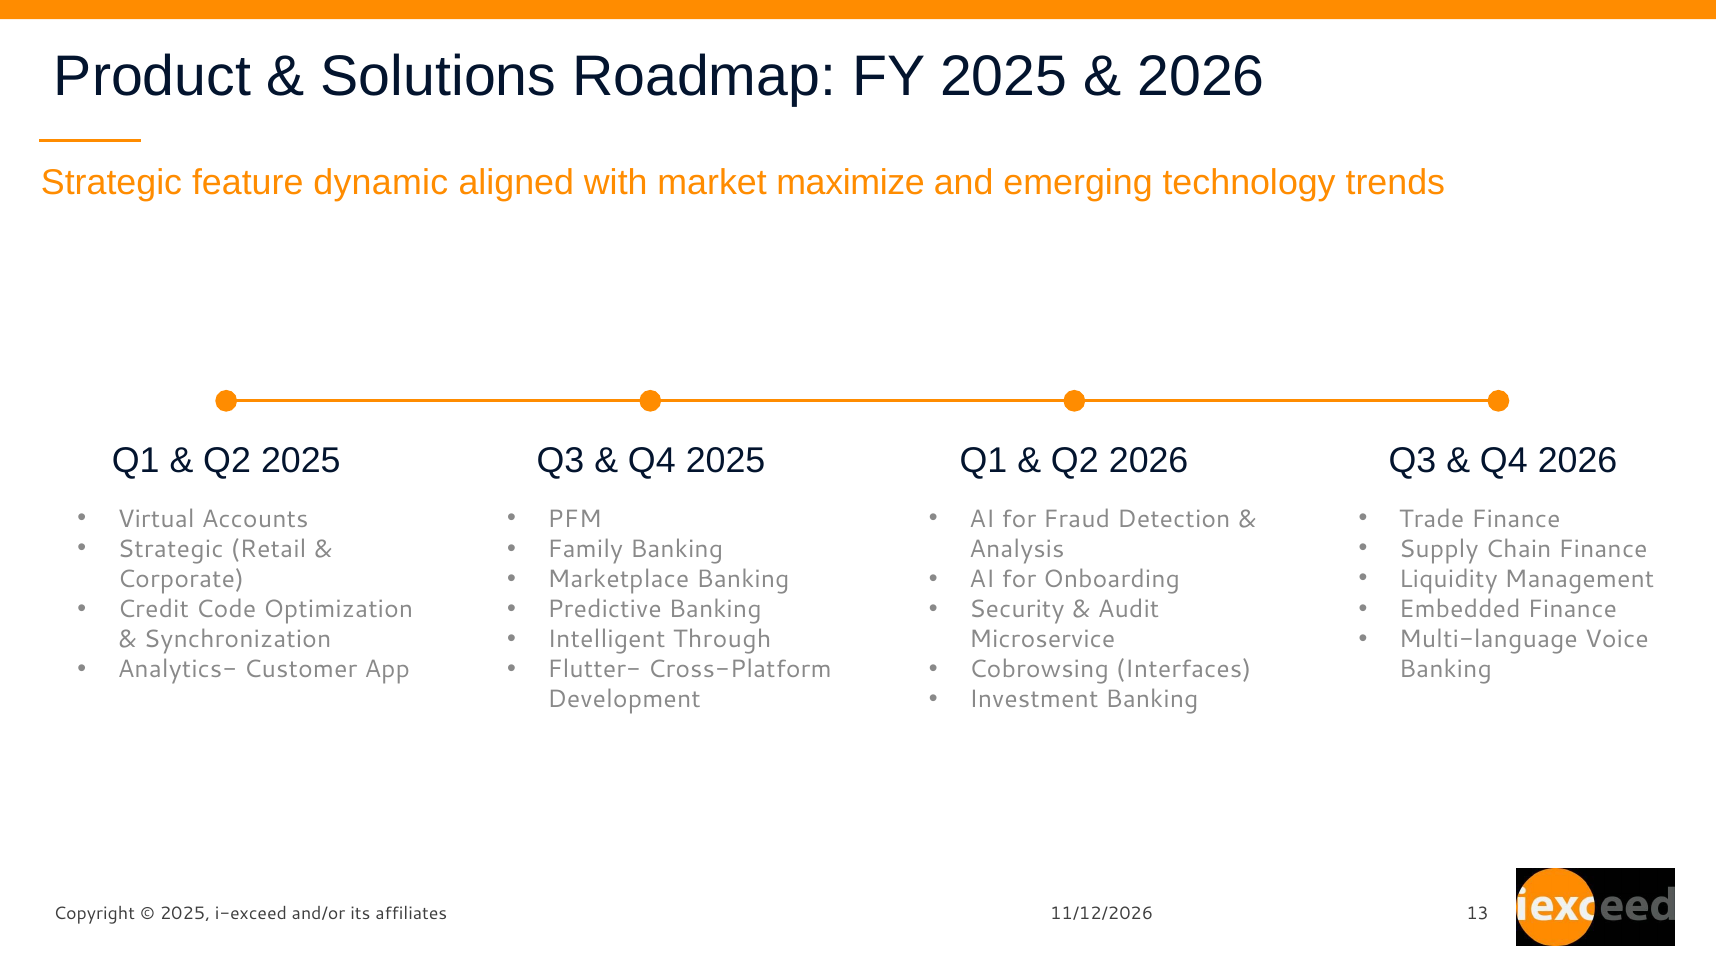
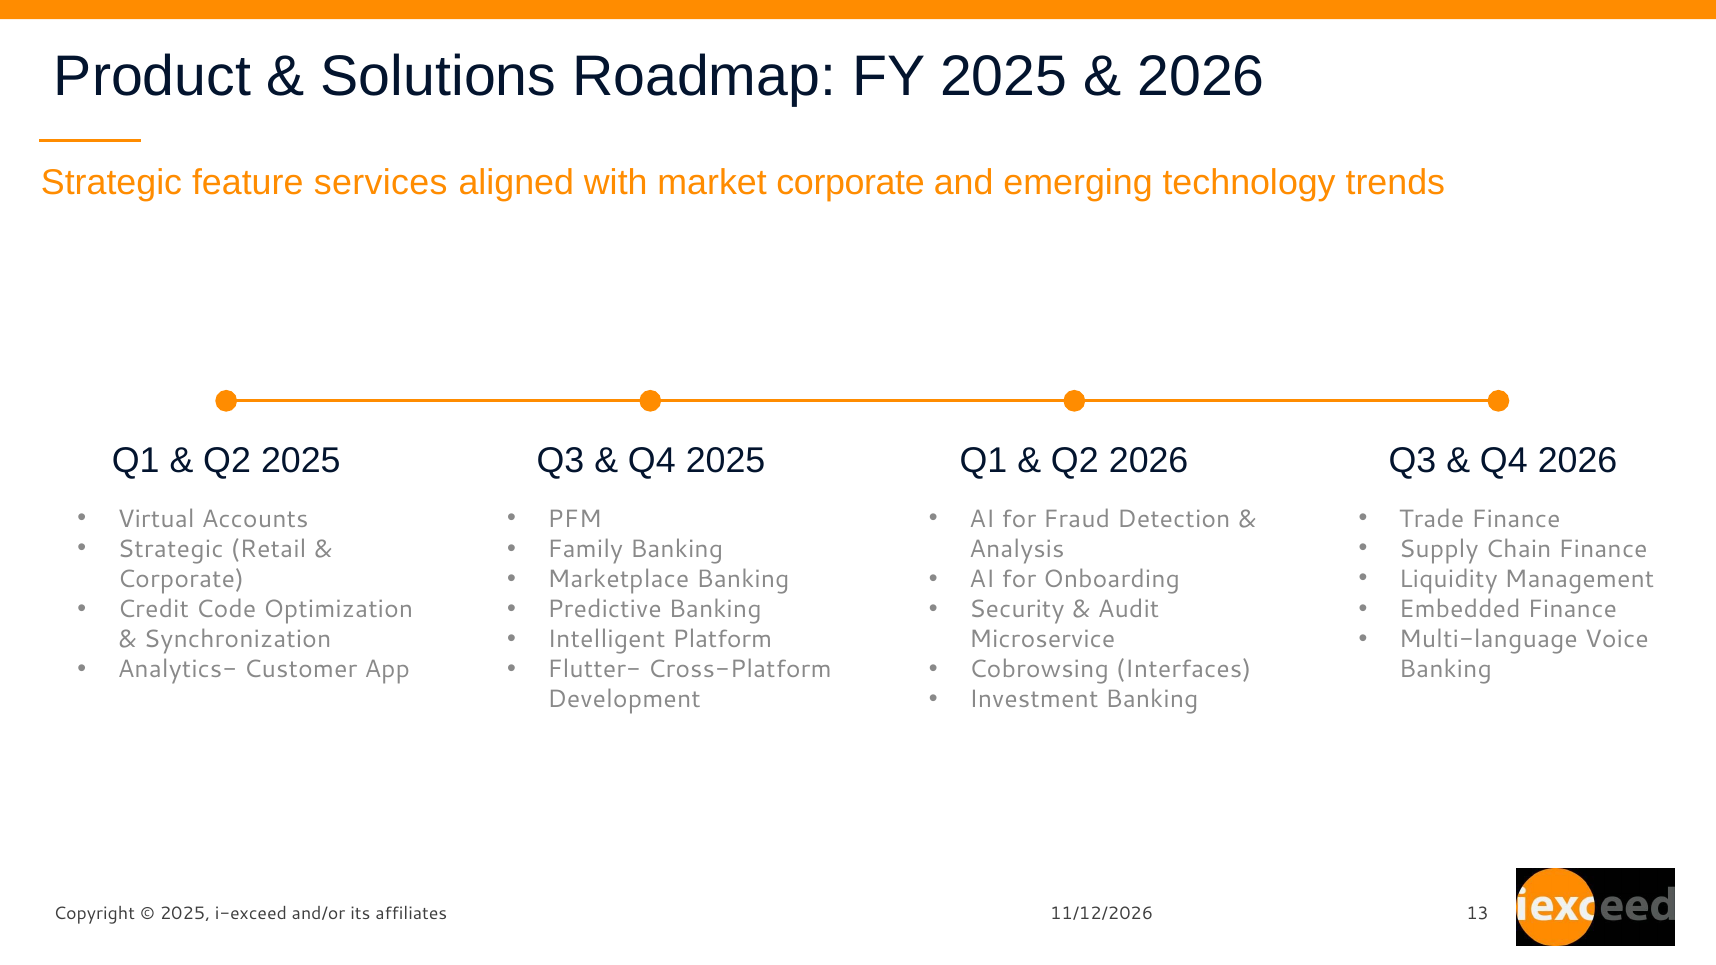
dynamic: dynamic -> services
market maximize: maximize -> corporate
Through: Through -> Platform
